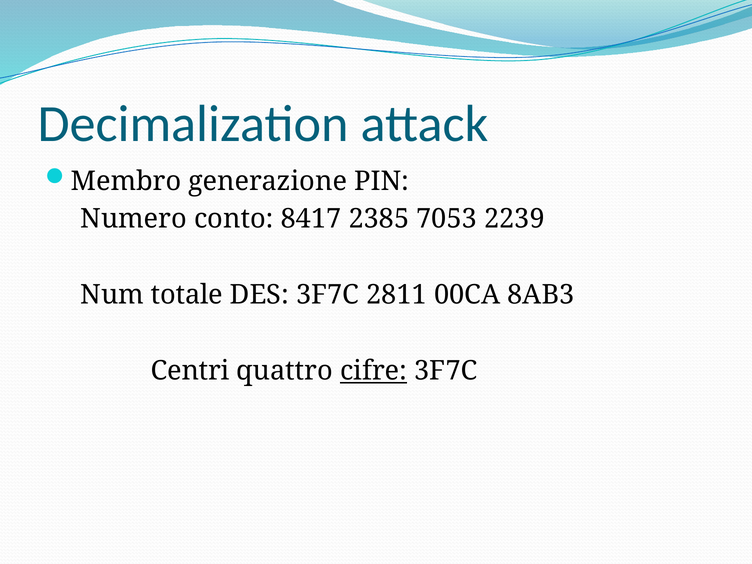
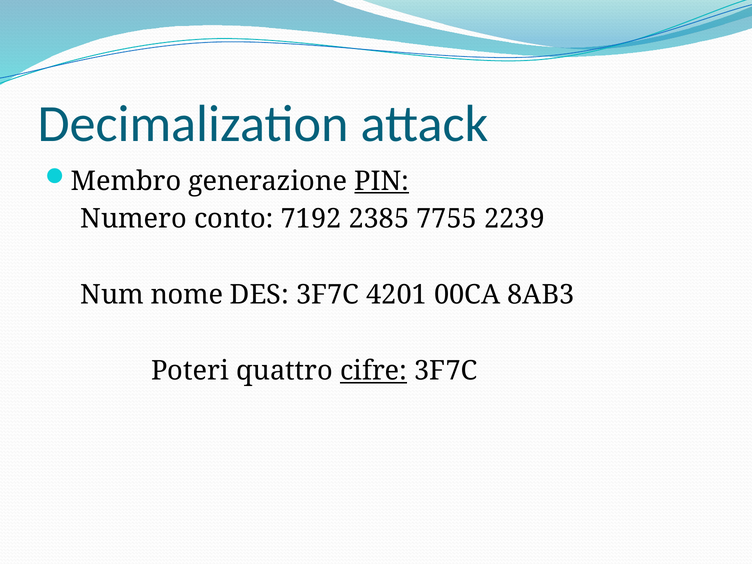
PIN underline: none -> present
8417: 8417 -> 7192
7053: 7053 -> 7755
totale: totale -> nome
2811: 2811 -> 4201
Centri: Centri -> Poteri
